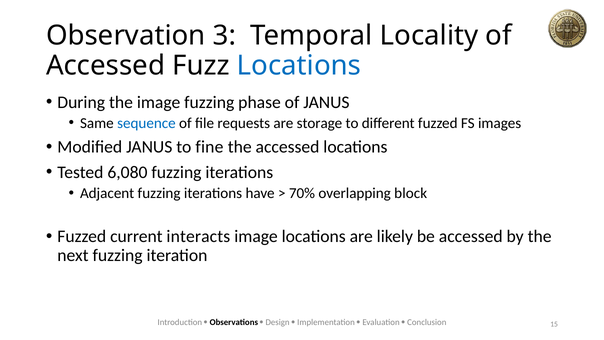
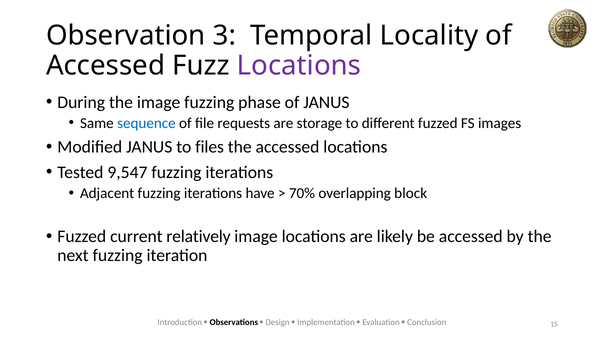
Locations at (299, 66) colour: blue -> purple
fine: fine -> files
6,080: 6,080 -> 9,547
interacts: interacts -> relatively
